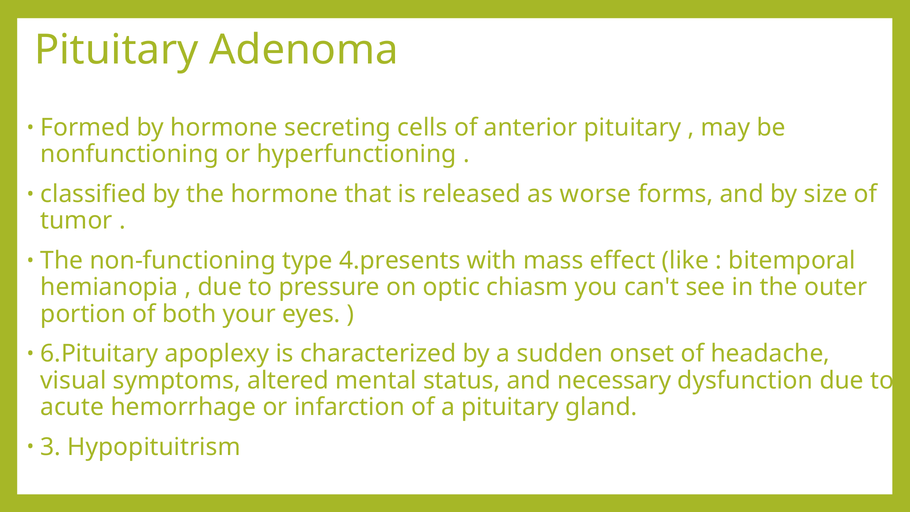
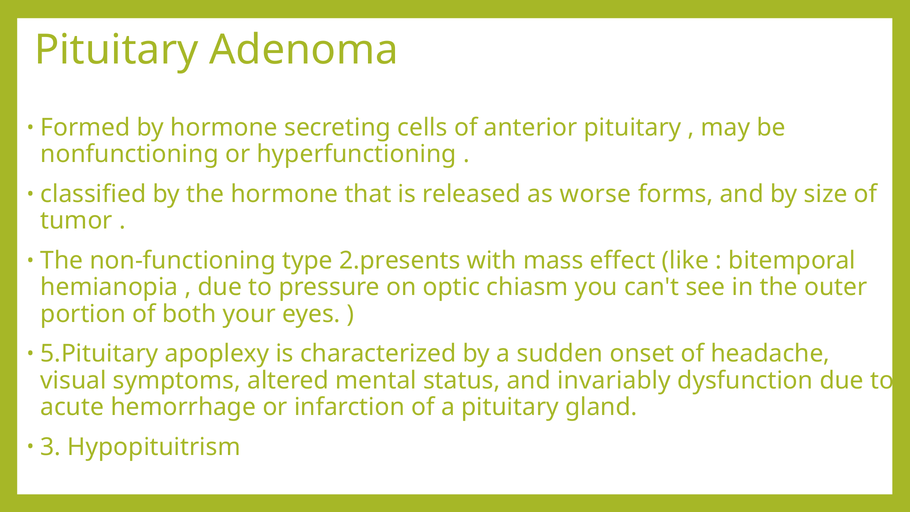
4.presents: 4.presents -> 2.presents
6.Pituitary: 6.Pituitary -> 5.Pituitary
necessary: necessary -> invariably
